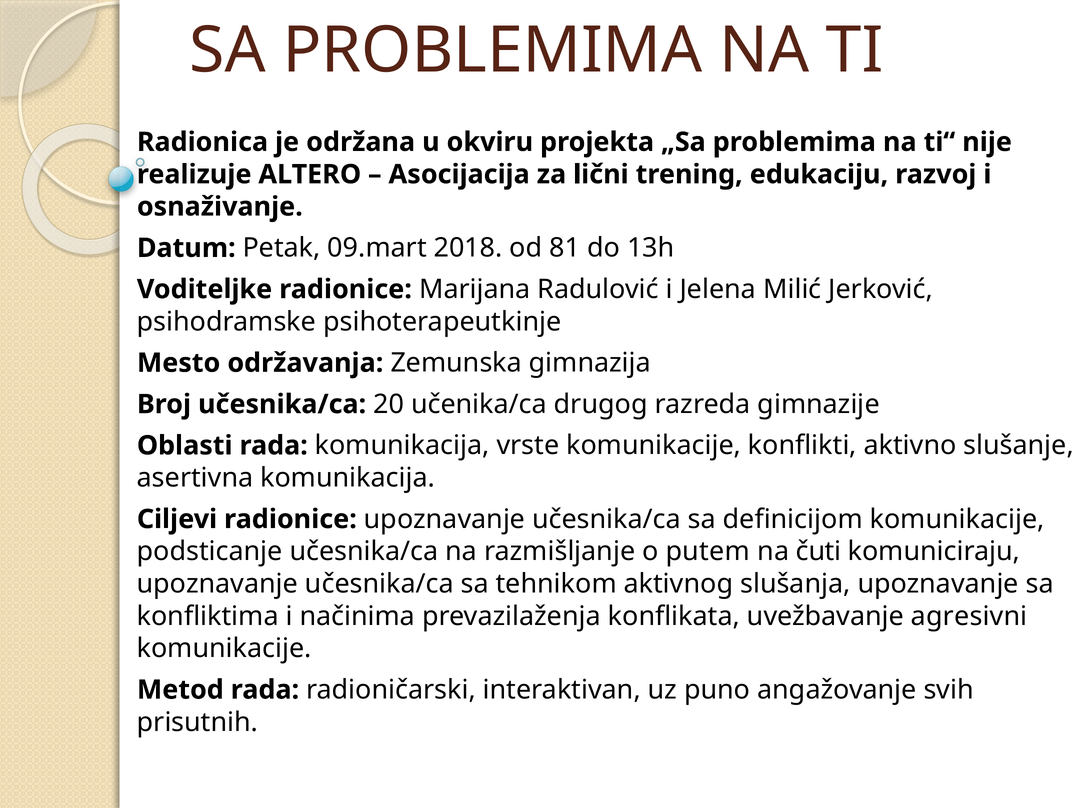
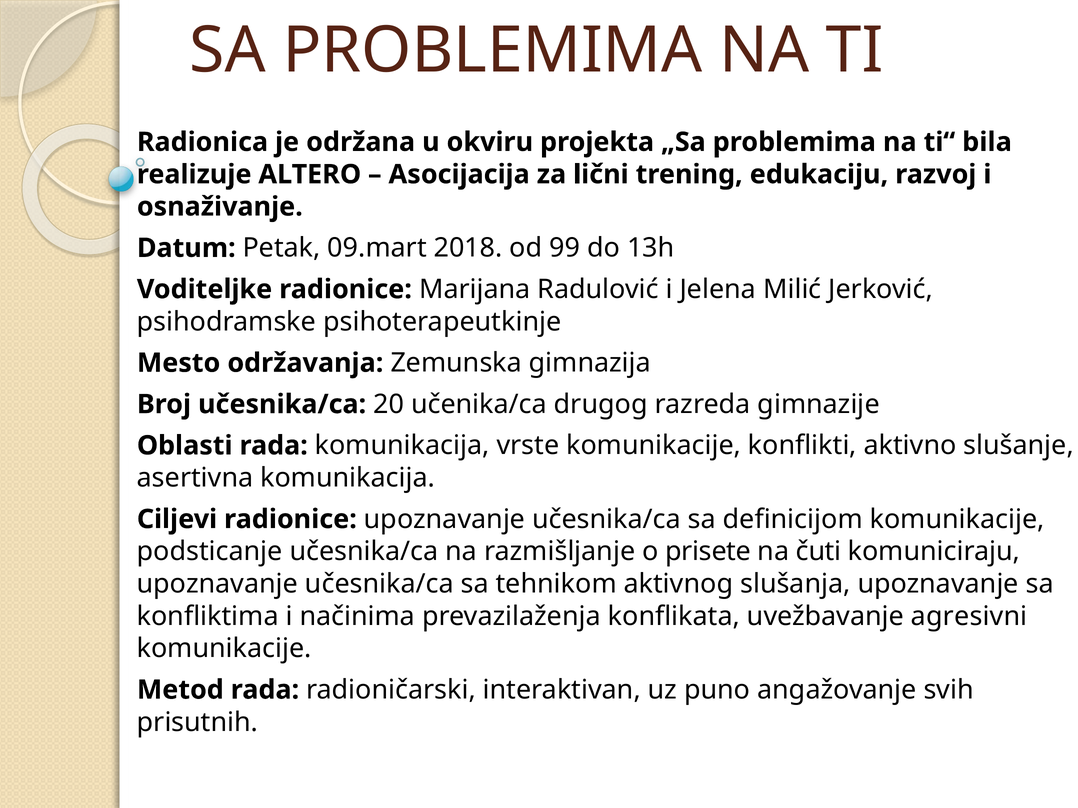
nije: nije -> bila
81: 81 -> 99
putem: putem -> prisete
